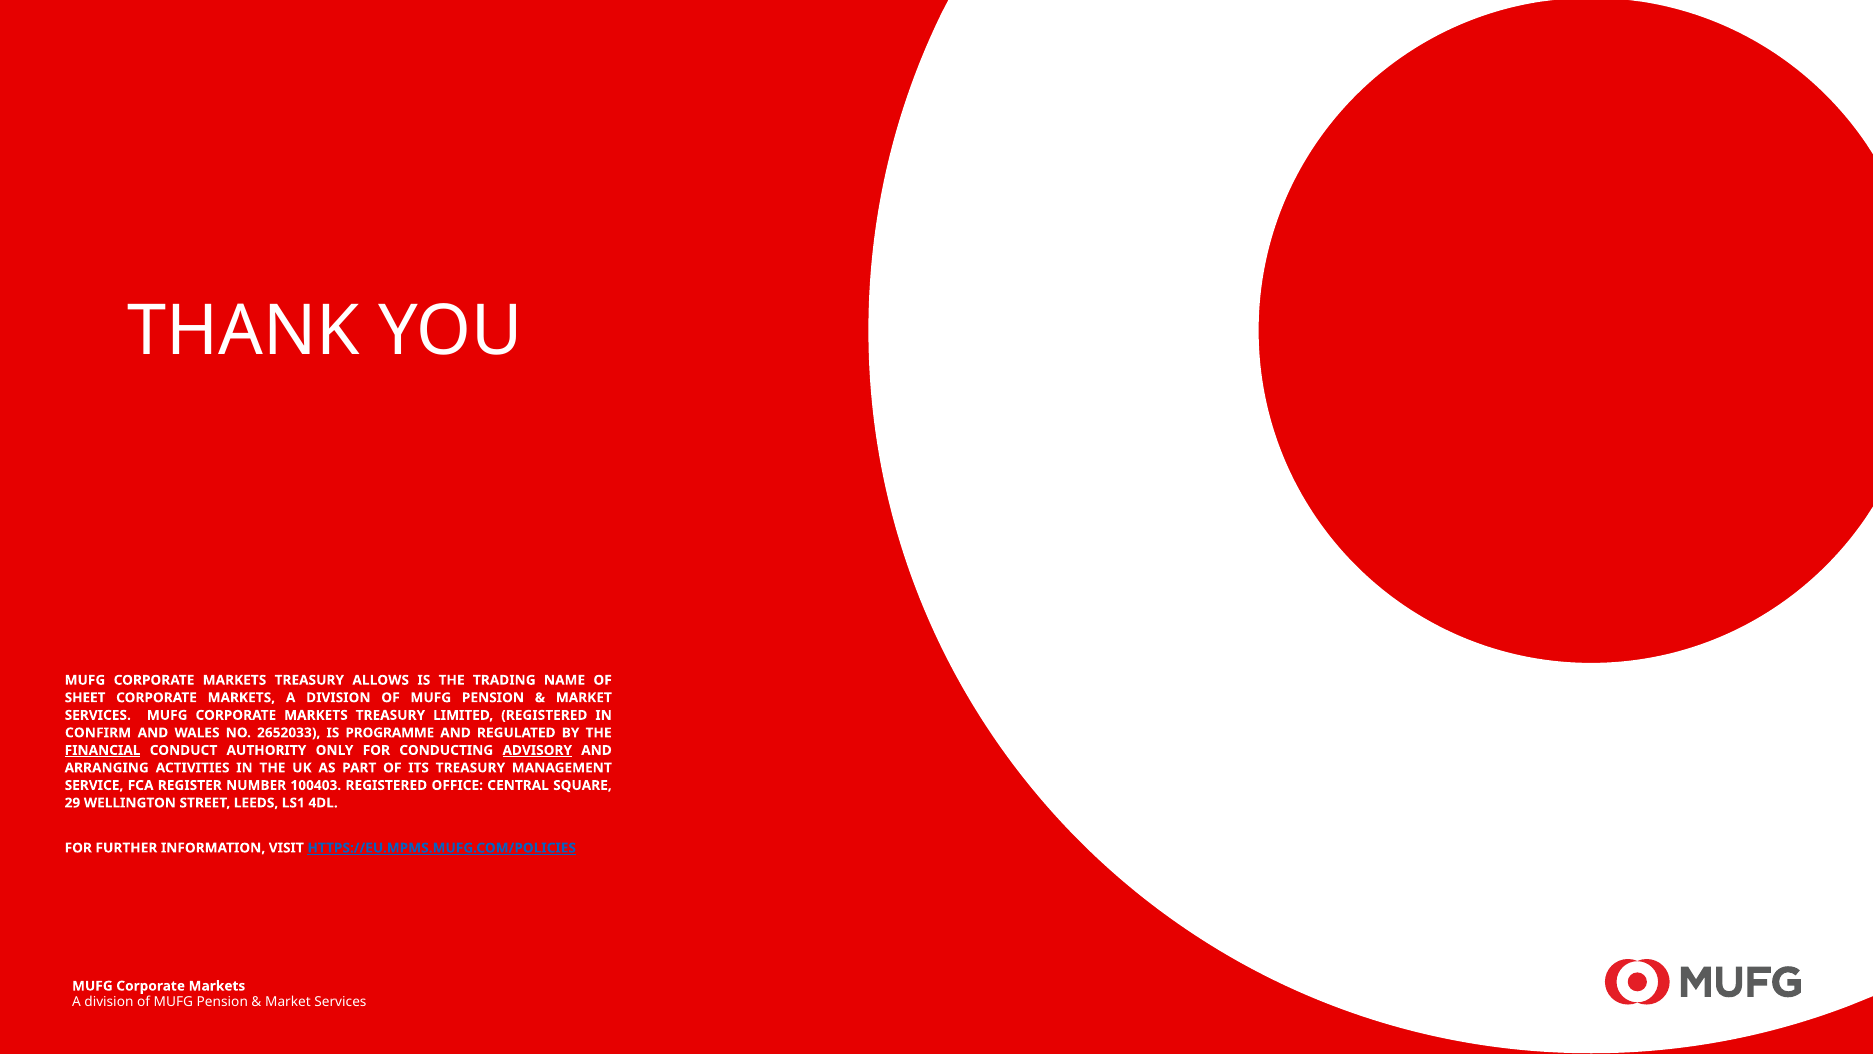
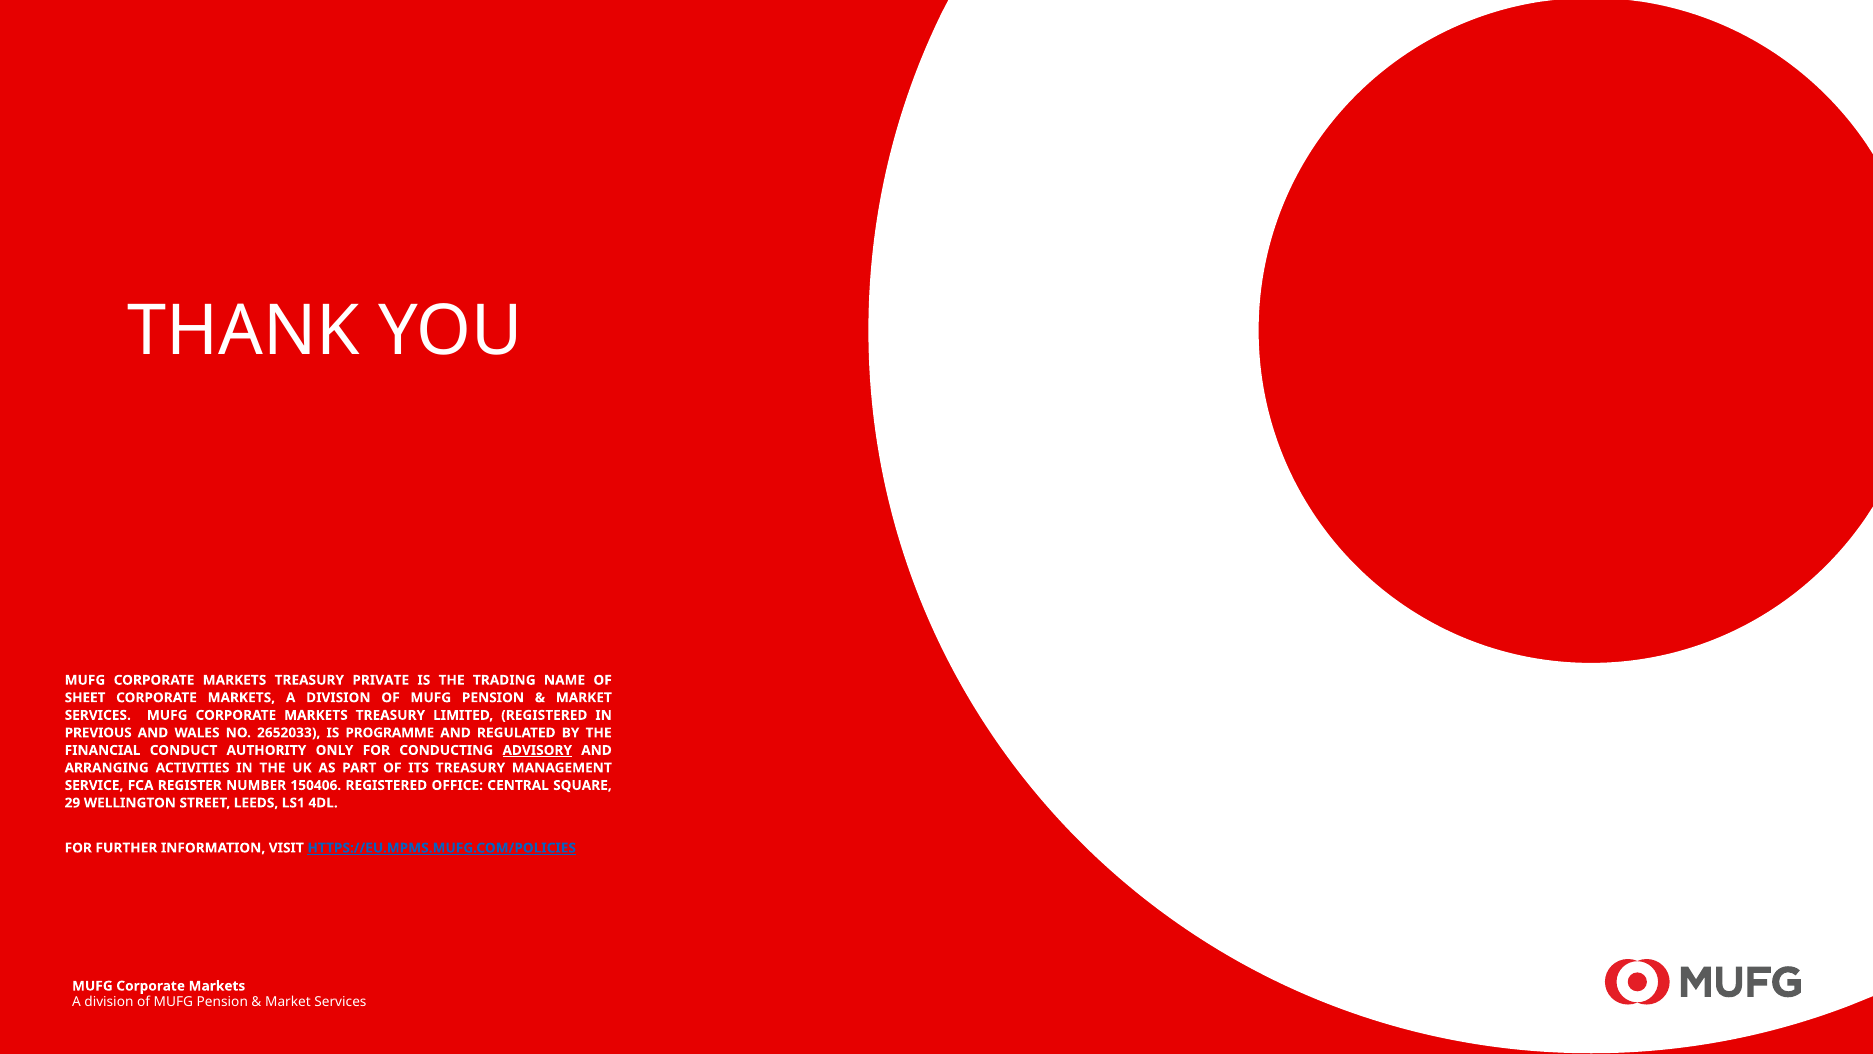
ALLOWS: ALLOWS -> PRIVATE
CONFIRM: CONFIRM -> PREVIOUS
FINANCIAL underline: present -> none
100403: 100403 -> 150406
